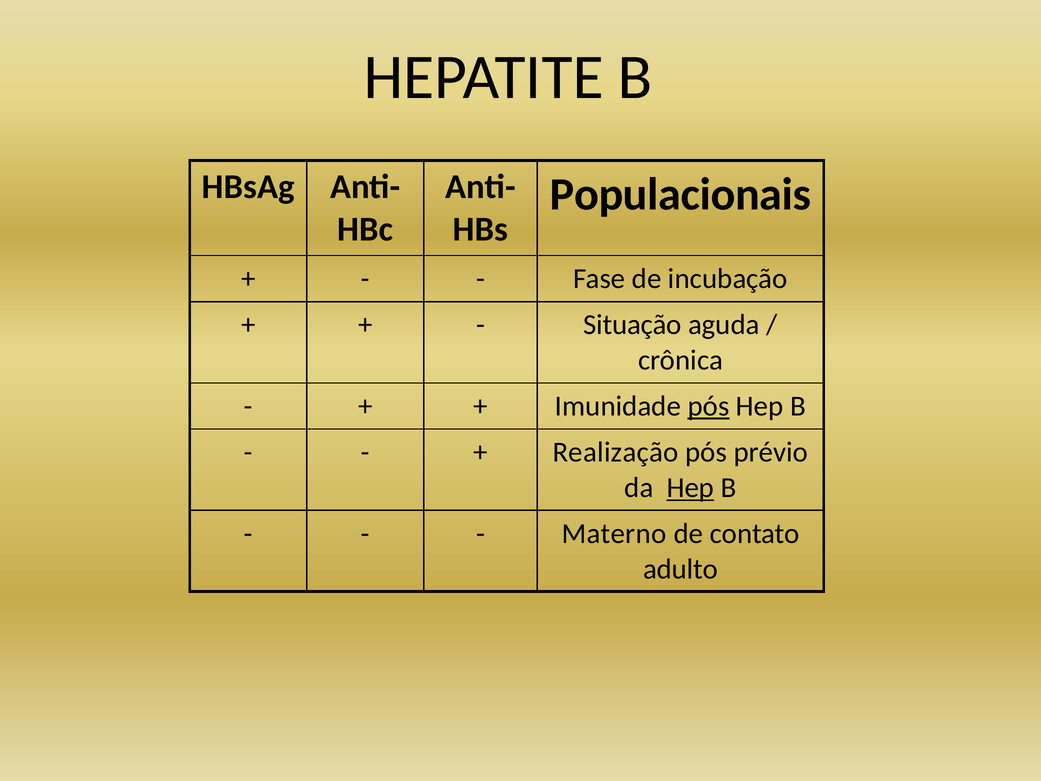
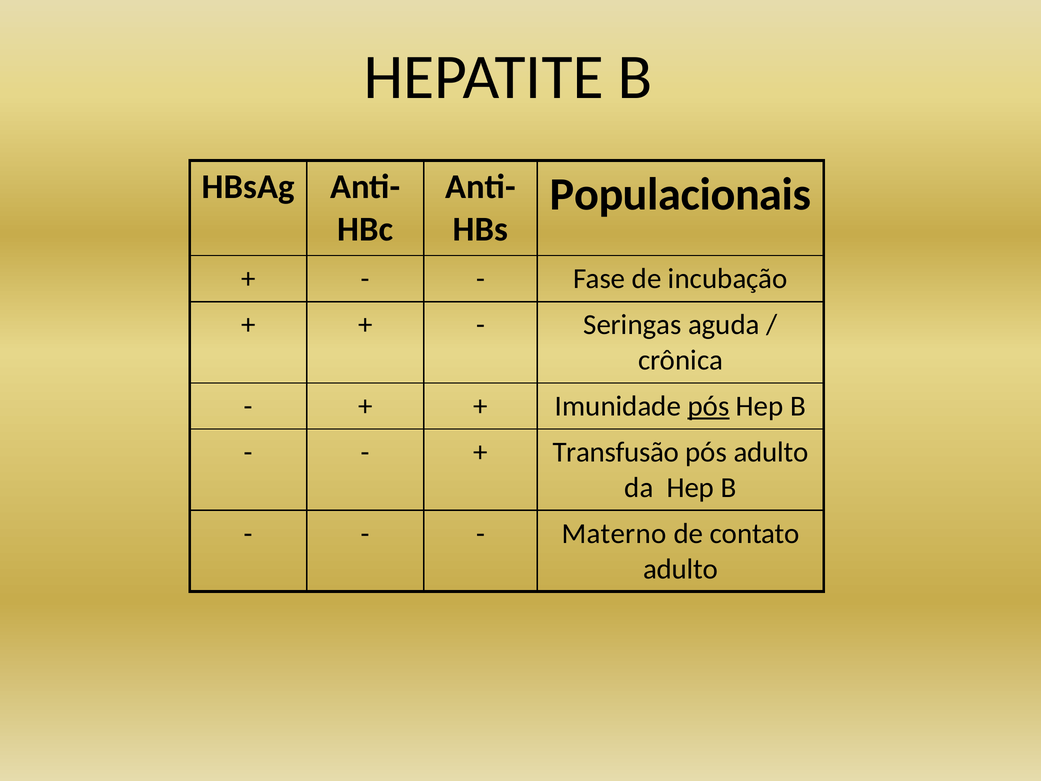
Situação: Situação -> Seringas
Realização: Realização -> Transfusão
pós prévio: prévio -> adulto
Hep at (690, 488) underline: present -> none
